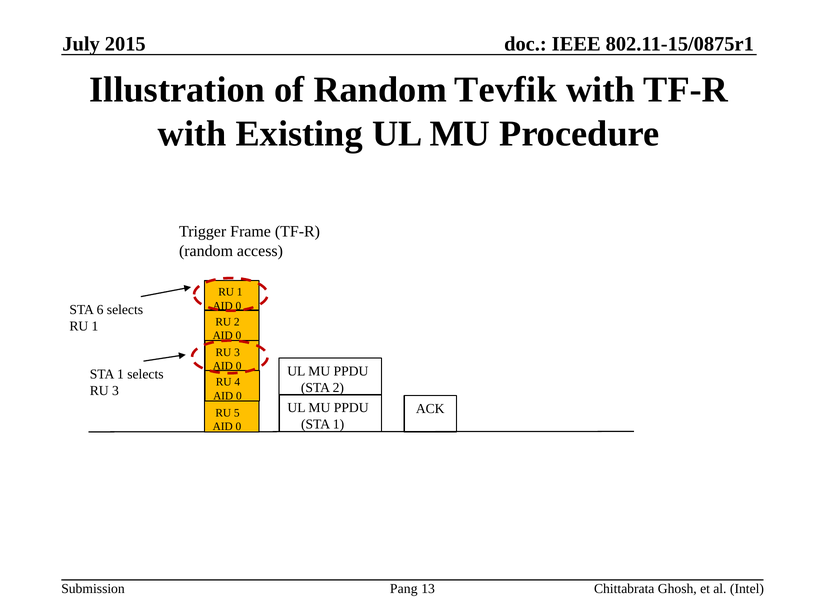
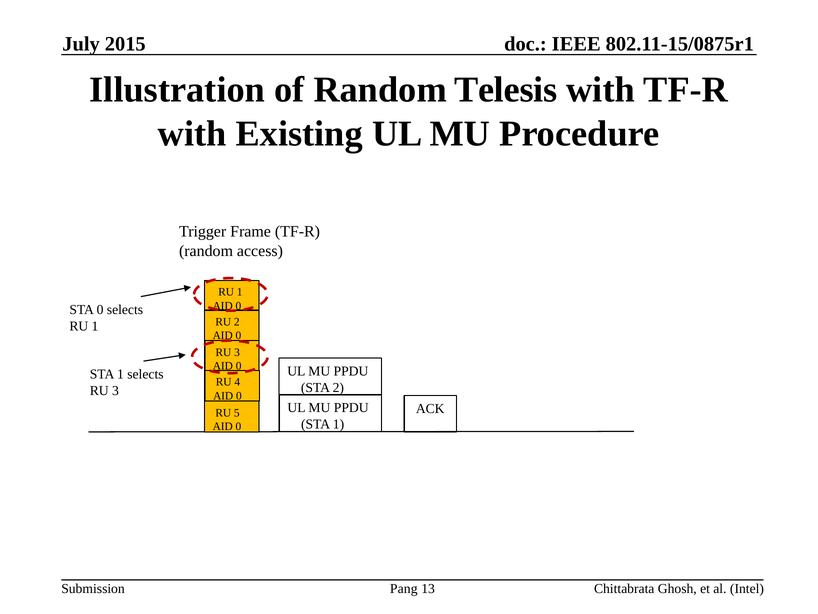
Tevfik: Tevfik -> Telesis
STA 6: 6 -> 0
